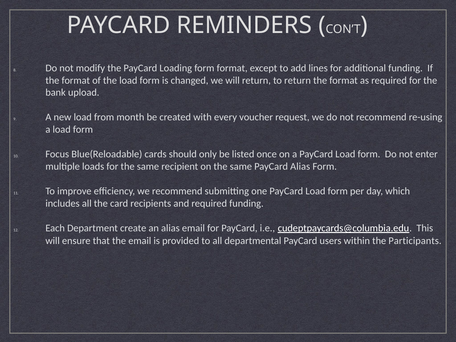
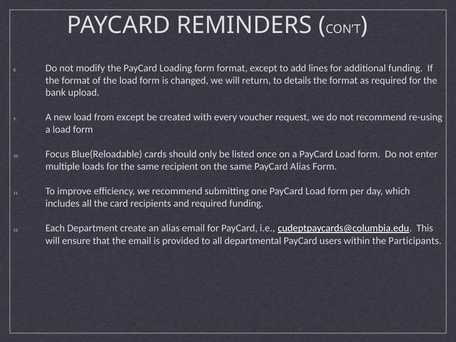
to return: return -> details
from month: month -> except
